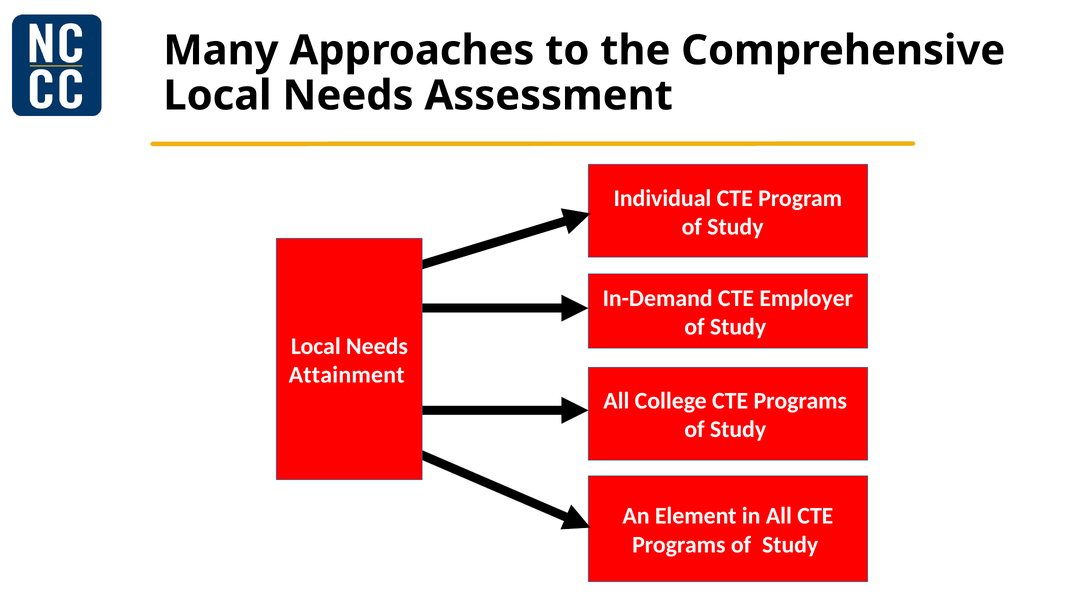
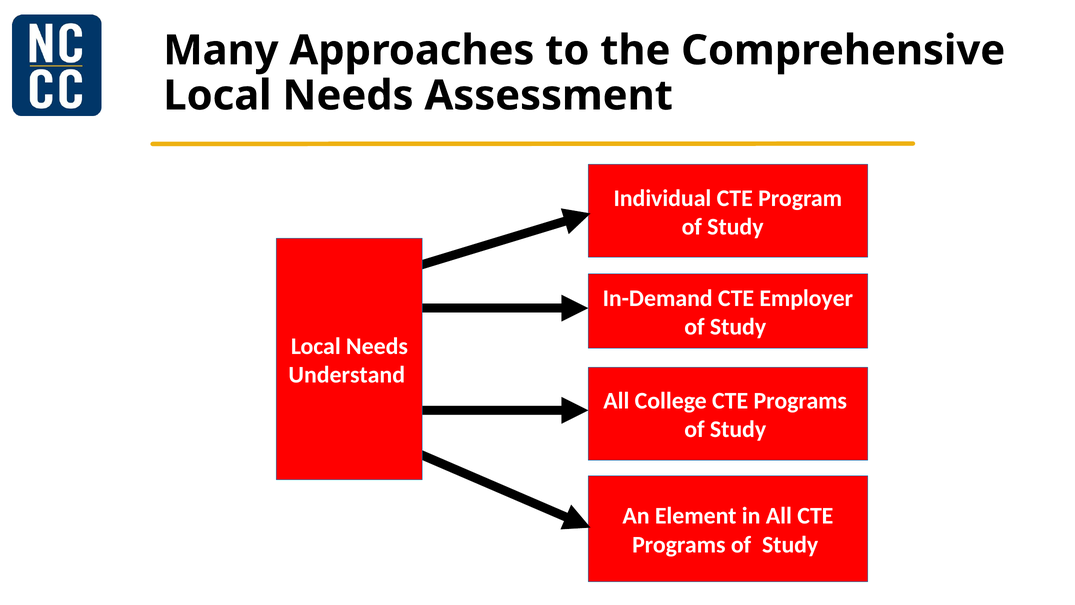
Attainment: Attainment -> Understand
